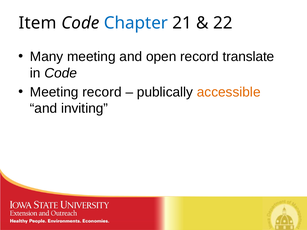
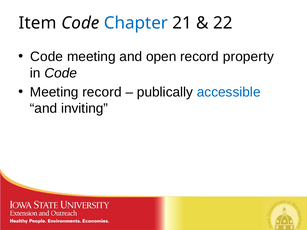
Many at (47, 57): Many -> Code
translate: translate -> property
accessible colour: orange -> blue
